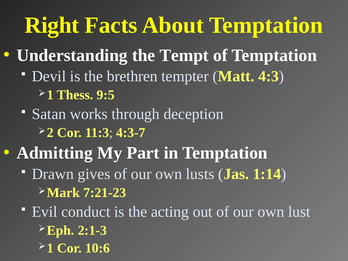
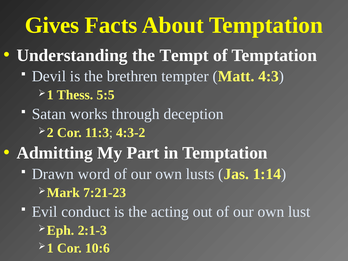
Right: Right -> Gives
9:5: 9:5 -> 5:5
4:3-7: 4:3-7 -> 4:3-2
gives: gives -> word
